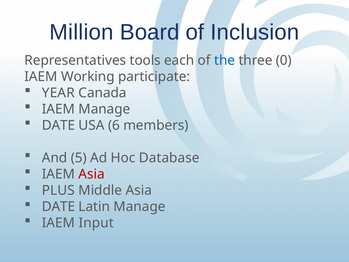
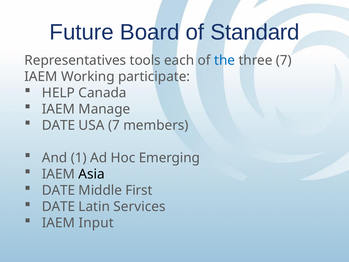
Million: Million -> Future
Inclusion: Inclusion -> Standard
three 0: 0 -> 7
YEAR: YEAR -> HELP
USA 6: 6 -> 7
5: 5 -> 1
Database: Database -> Emerging
Asia at (92, 174) colour: red -> black
PLUS at (58, 190): PLUS -> DATE
Middle Asia: Asia -> First
Latin Manage: Manage -> Services
